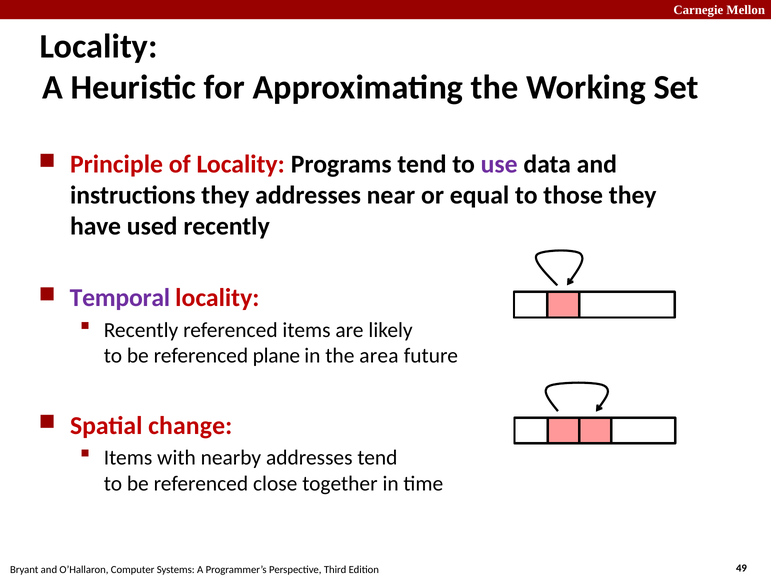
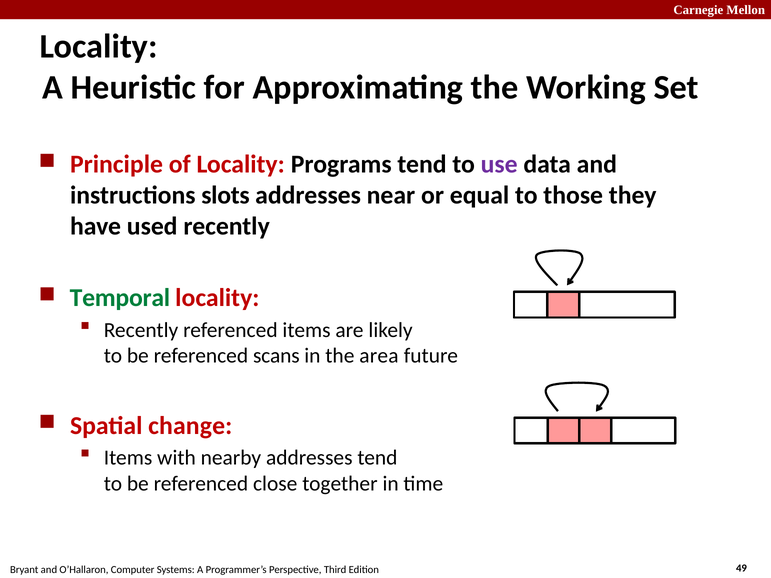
instructions they: they -> slots
Temporal colour: purple -> green
plane: plane -> scans
